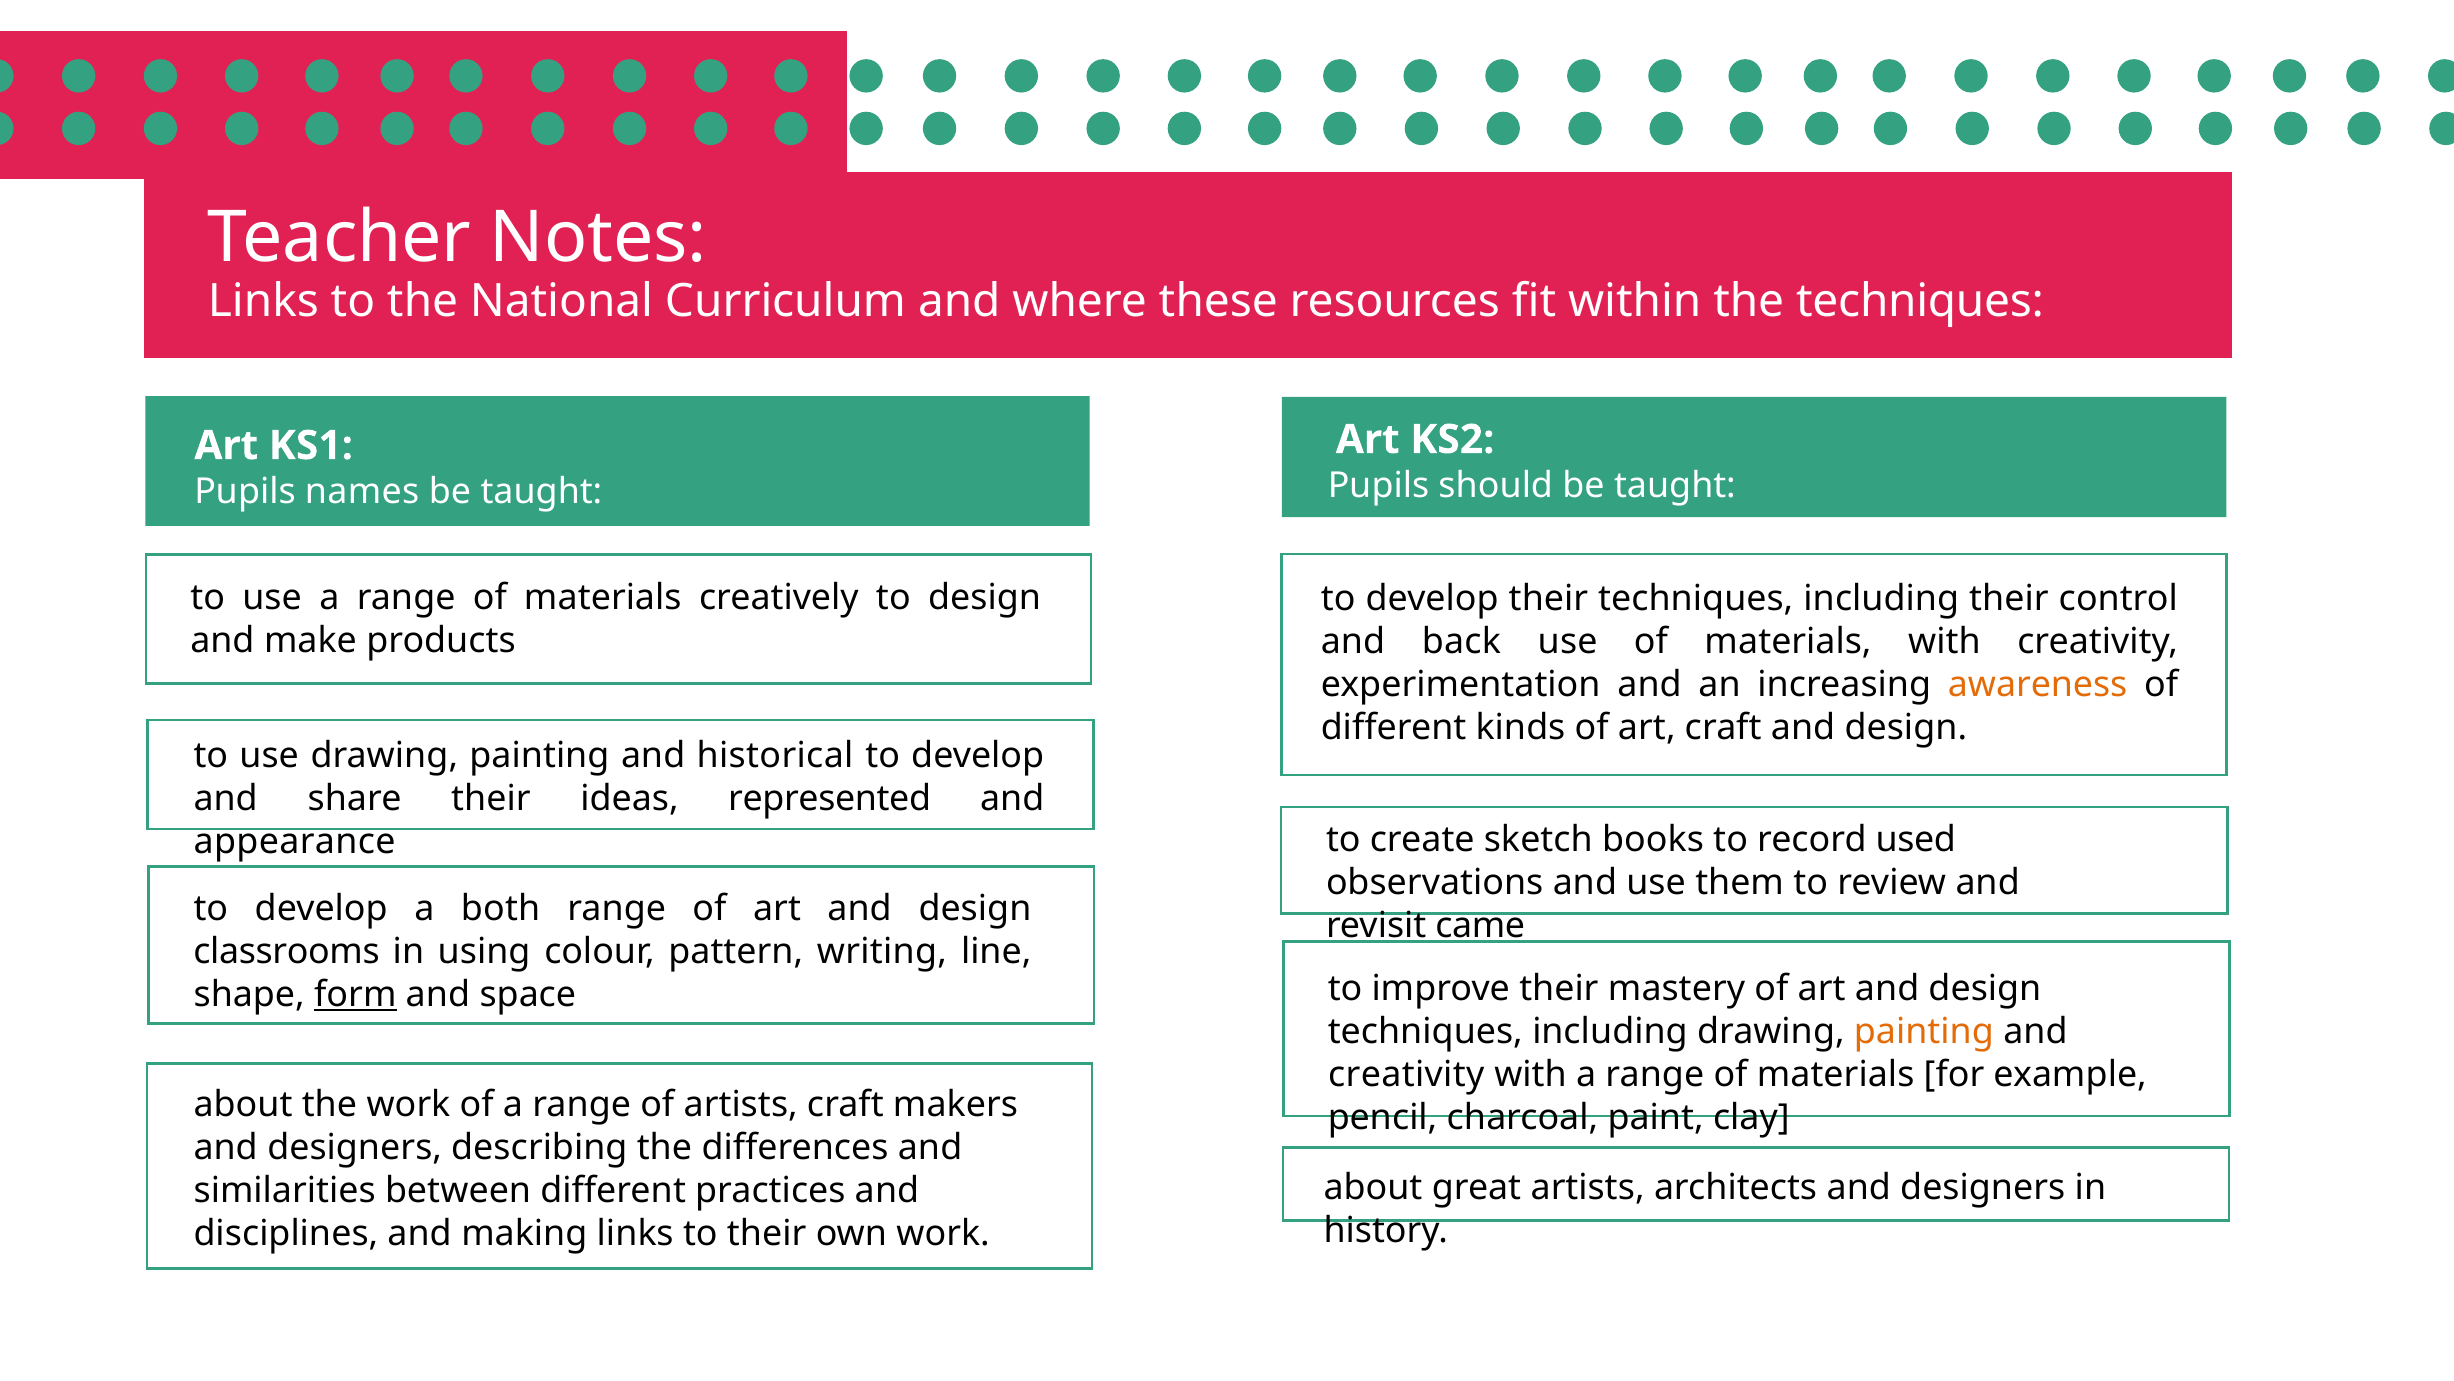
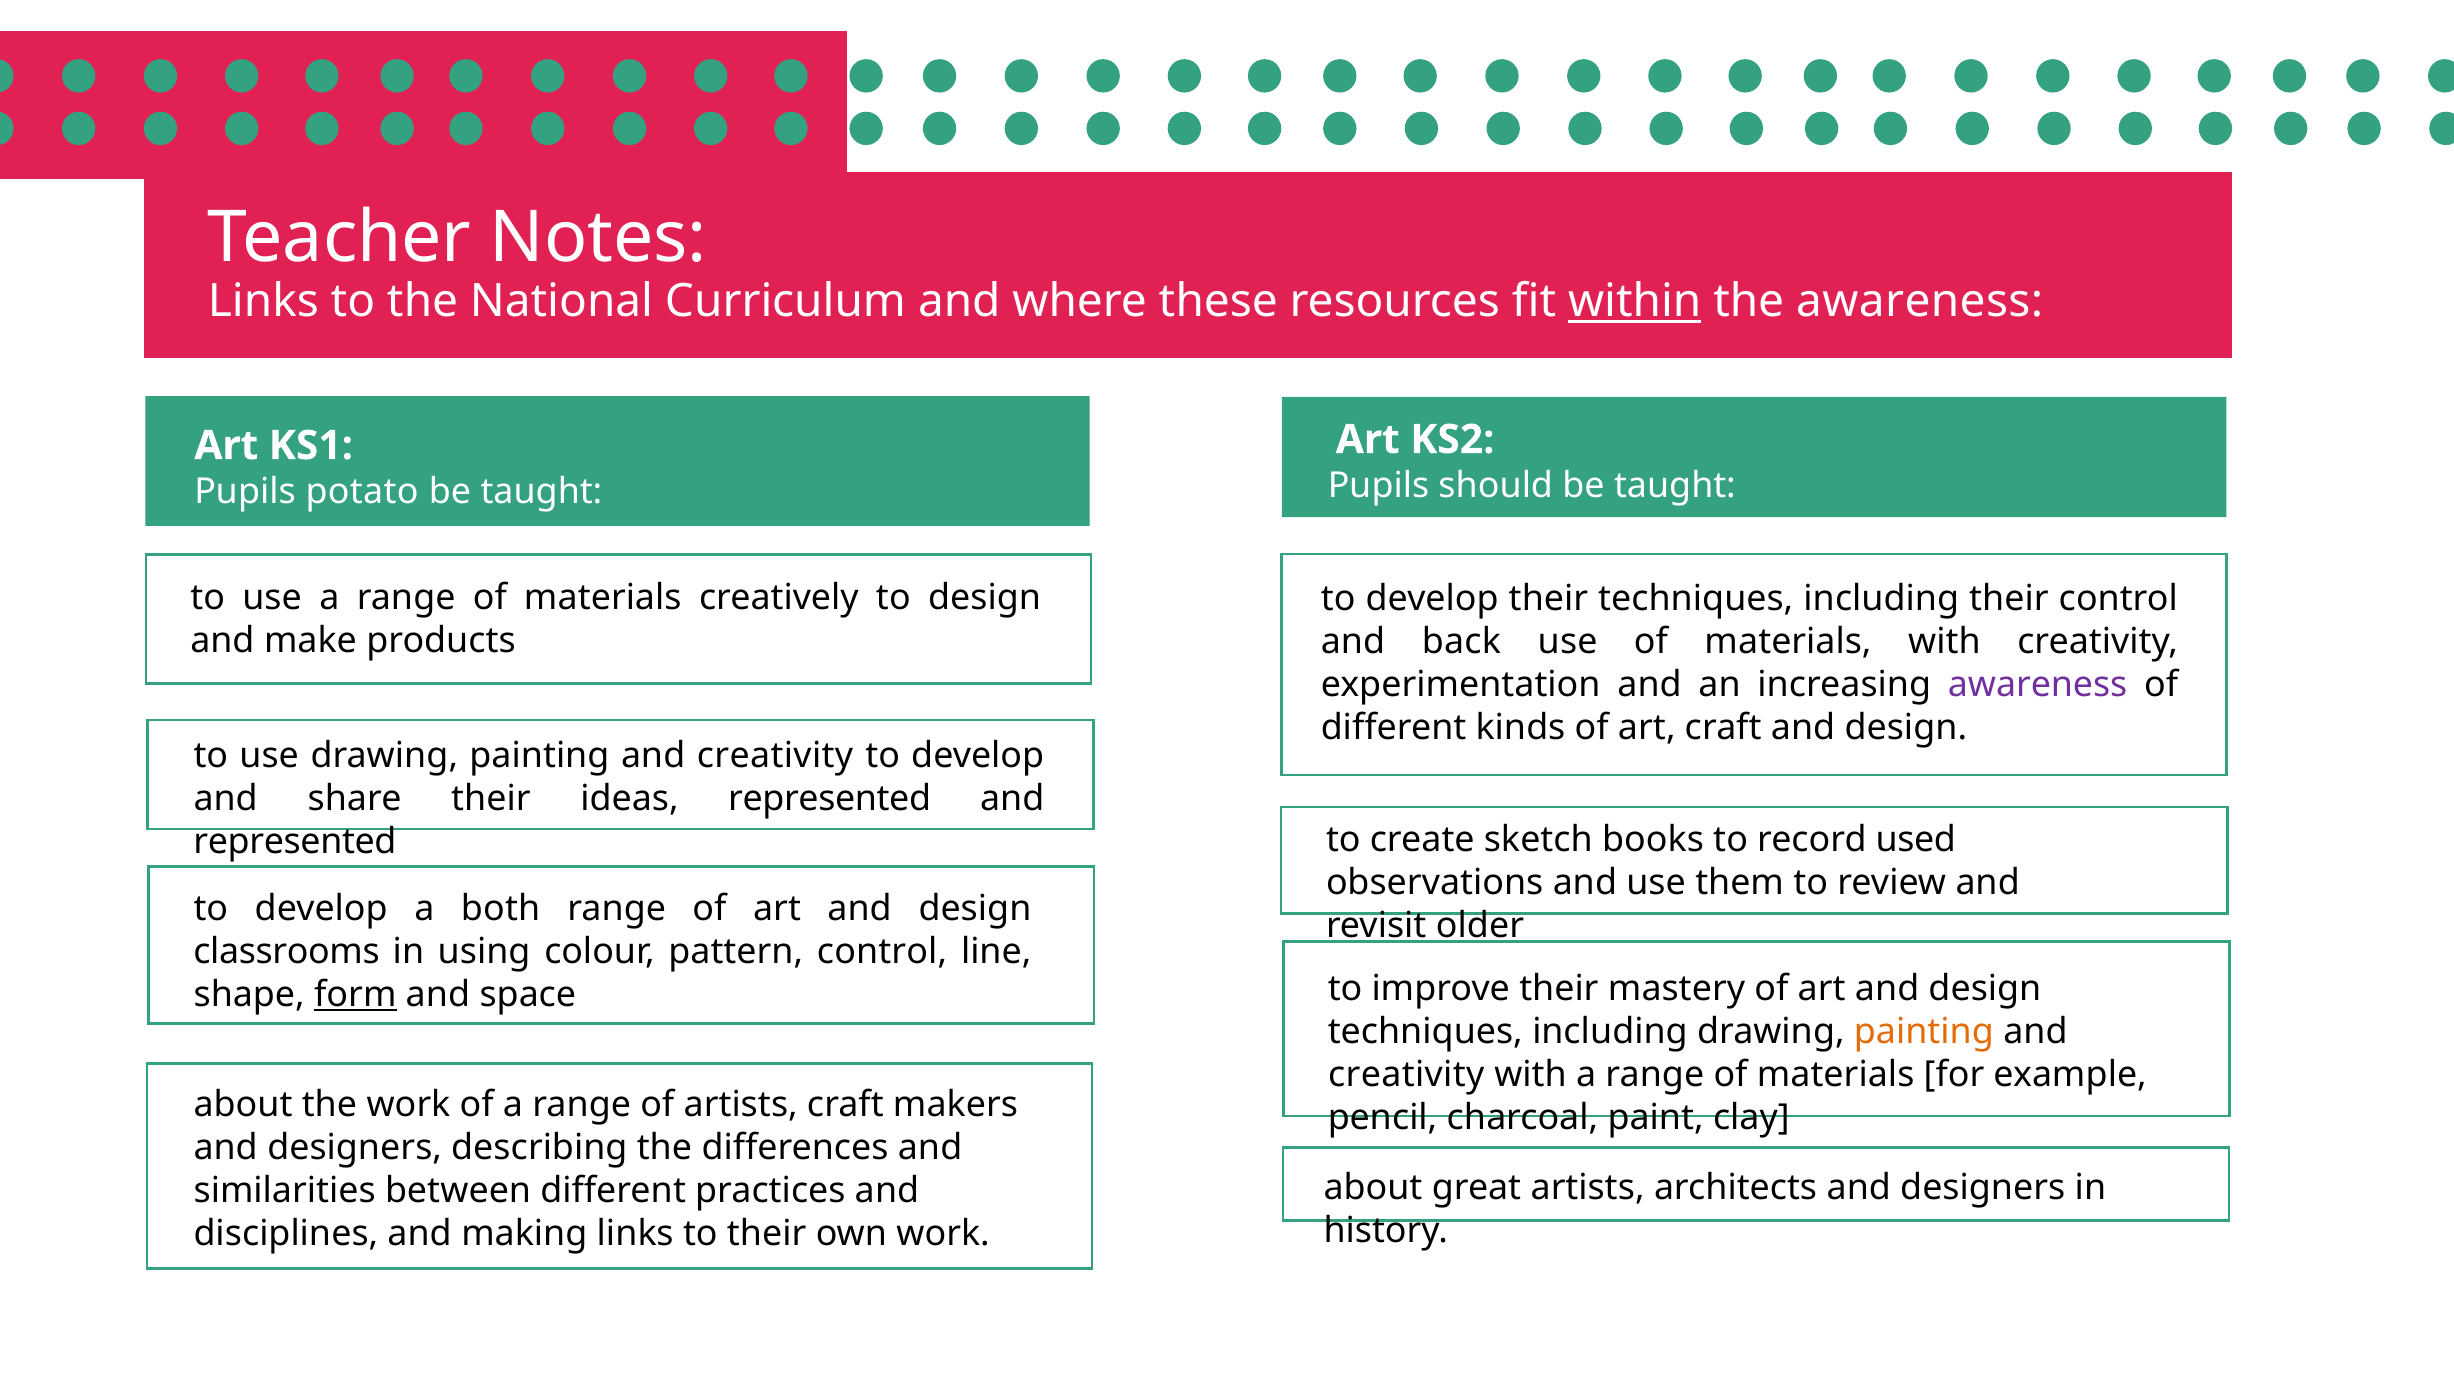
within underline: none -> present
the techniques: techniques -> awareness
names: names -> potato
awareness at (2038, 685) colour: orange -> purple
historical at (775, 756): historical -> creativity
appearance at (295, 842): appearance -> represented
came: came -> older
pattern writing: writing -> control
